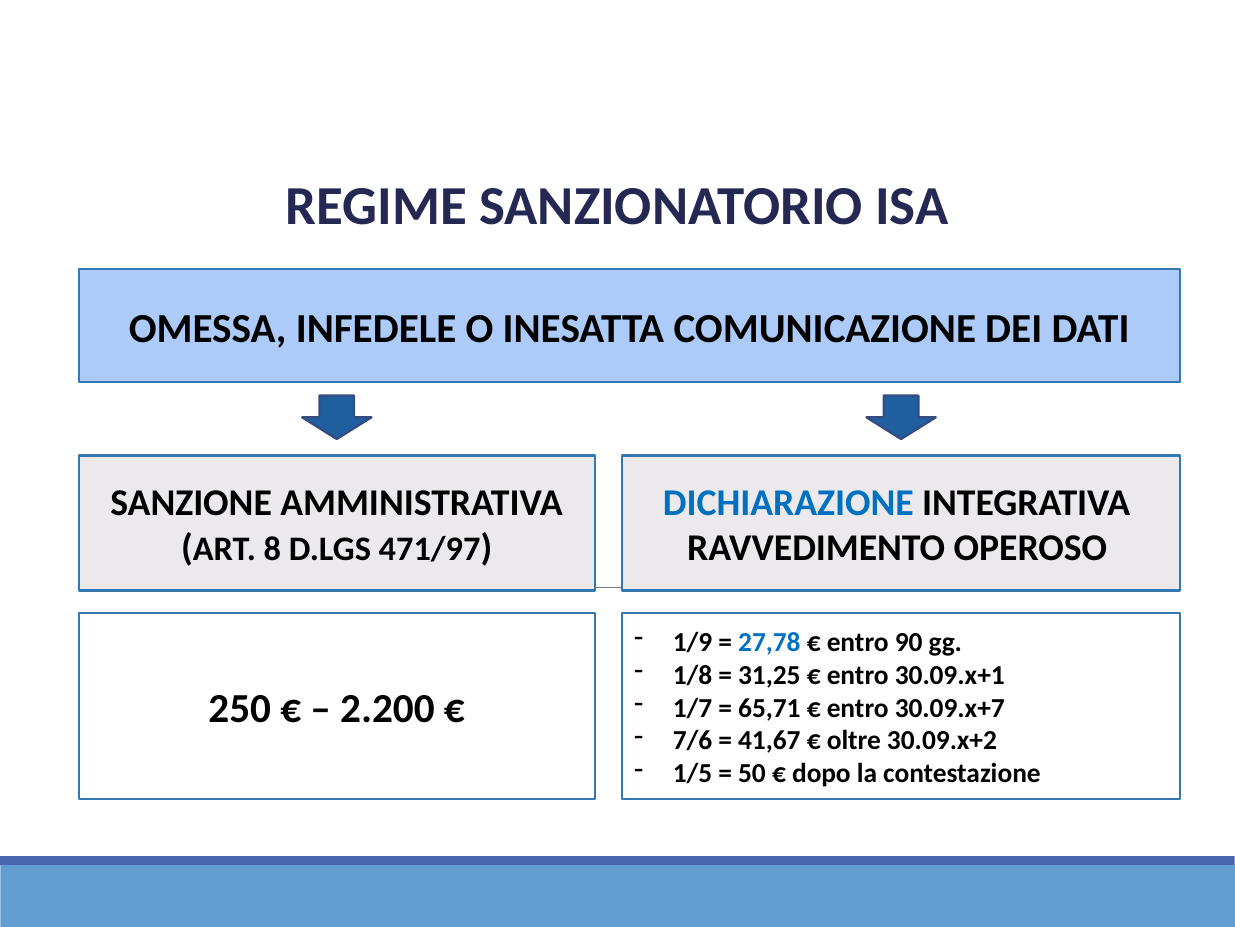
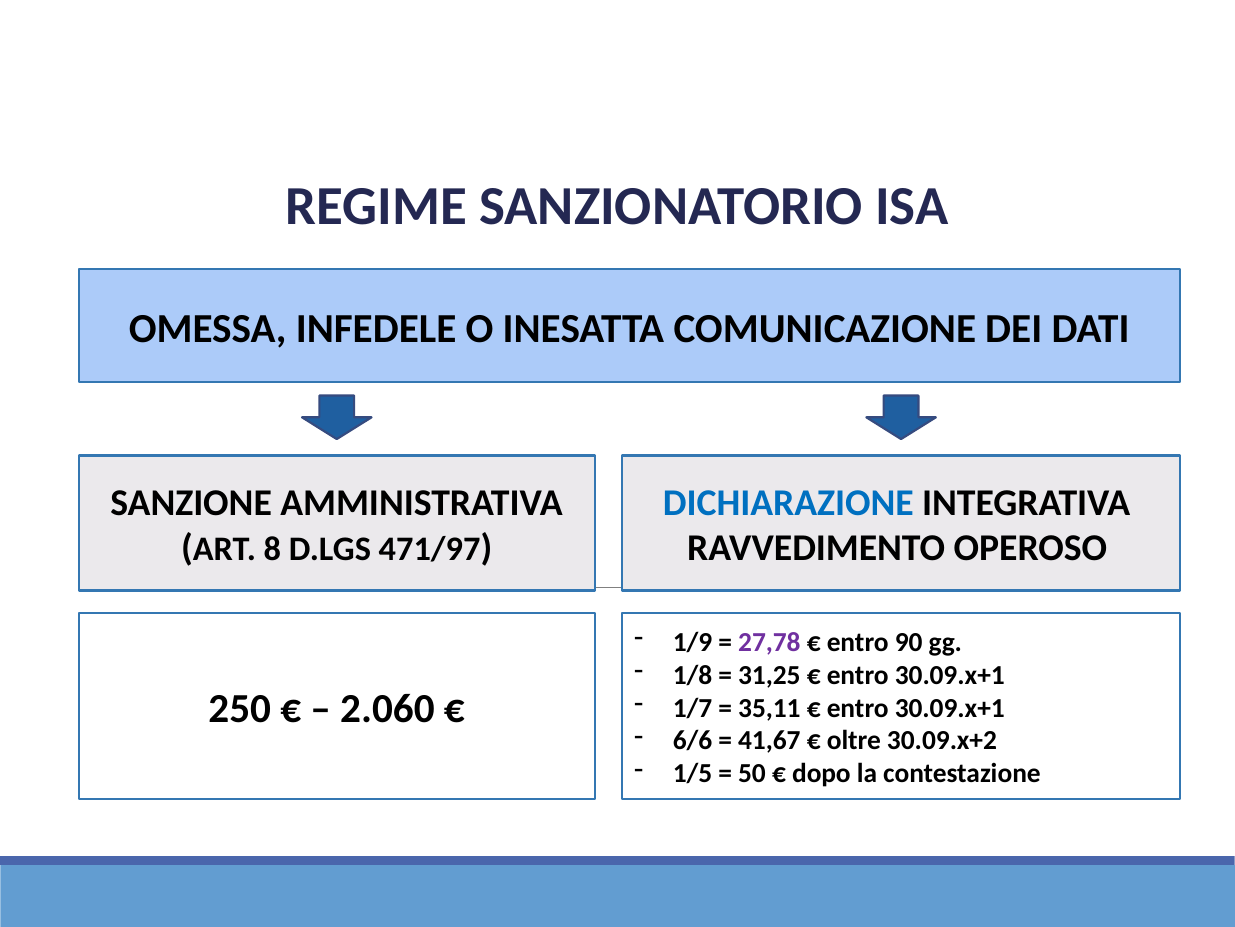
27,78 colour: blue -> purple
2.200: 2.200 -> 2.060
65,71: 65,71 -> 35,11
30.09.x+7 at (950, 707): 30.09.x+7 -> 30.09.x+1
7/6: 7/6 -> 6/6
